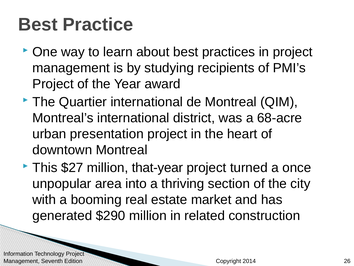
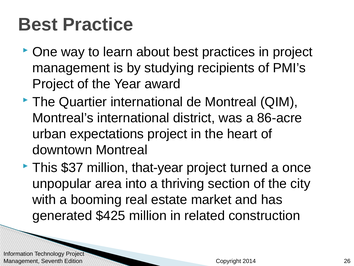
68-acre: 68-acre -> 86-acre
presentation: presentation -> expectations
$27: $27 -> $37
$290: $290 -> $425
